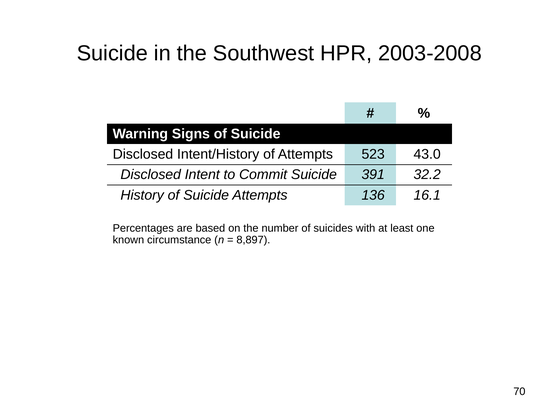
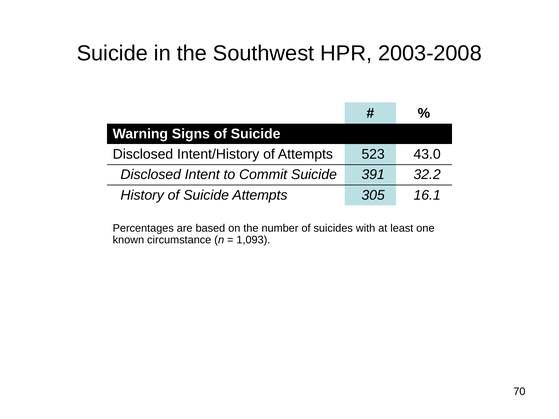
136: 136 -> 305
8,897: 8,897 -> 1,093
